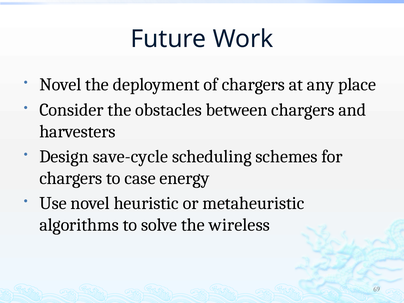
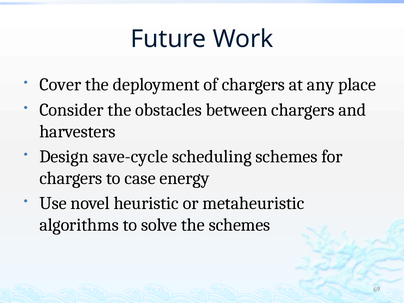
Novel at (60, 85): Novel -> Cover
the wireless: wireless -> schemes
